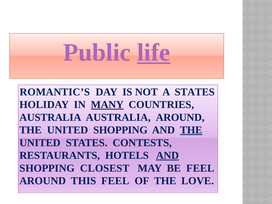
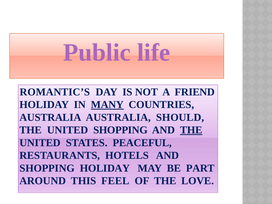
life underline: present -> none
A STATES: STATES -> FRIEND
AUSTRALIA AROUND: AROUND -> SHOULD
CONTESTS: CONTESTS -> PEACEFUL
AND at (168, 155) underline: present -> none
SHOPPING CLOSEST: CLOSEST -> HOLIDAY
BE FEEL: FEEL -> PART
